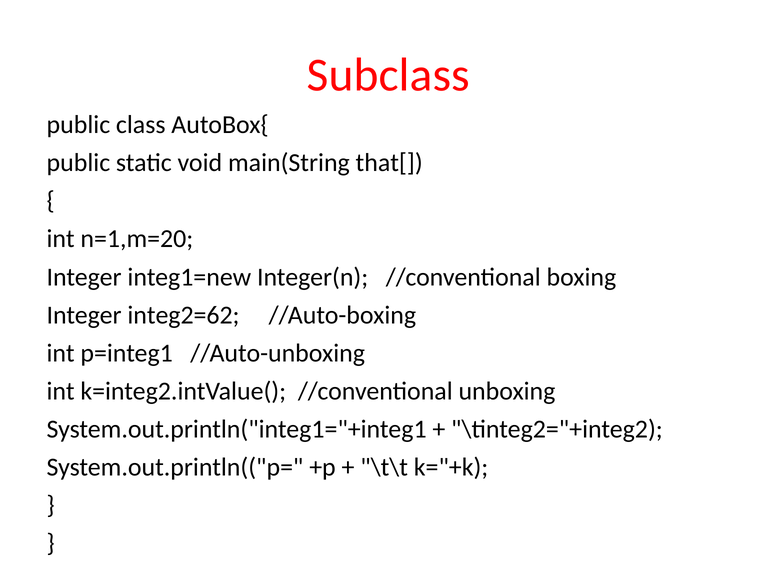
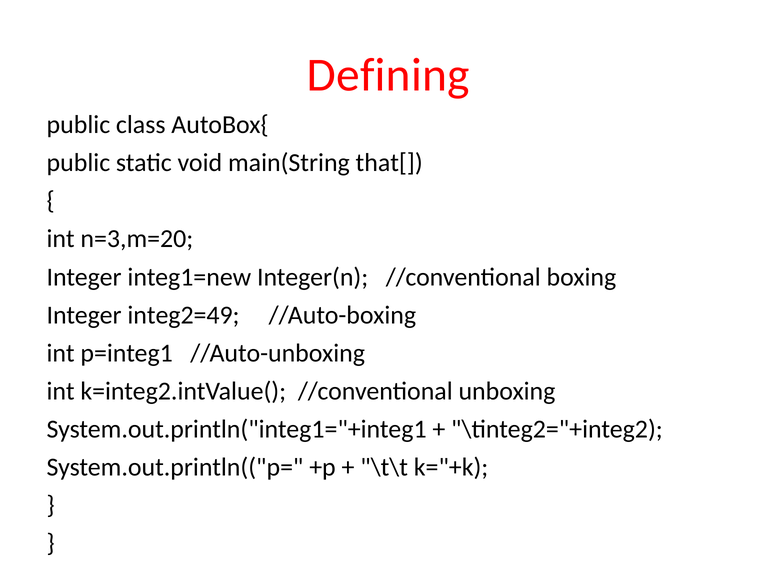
Subclass: Subclass -> Defining
n=1,m=20: n=1,m=20 -> n=3,m=20
integ2=62: integ2=62 -> integ2=49
